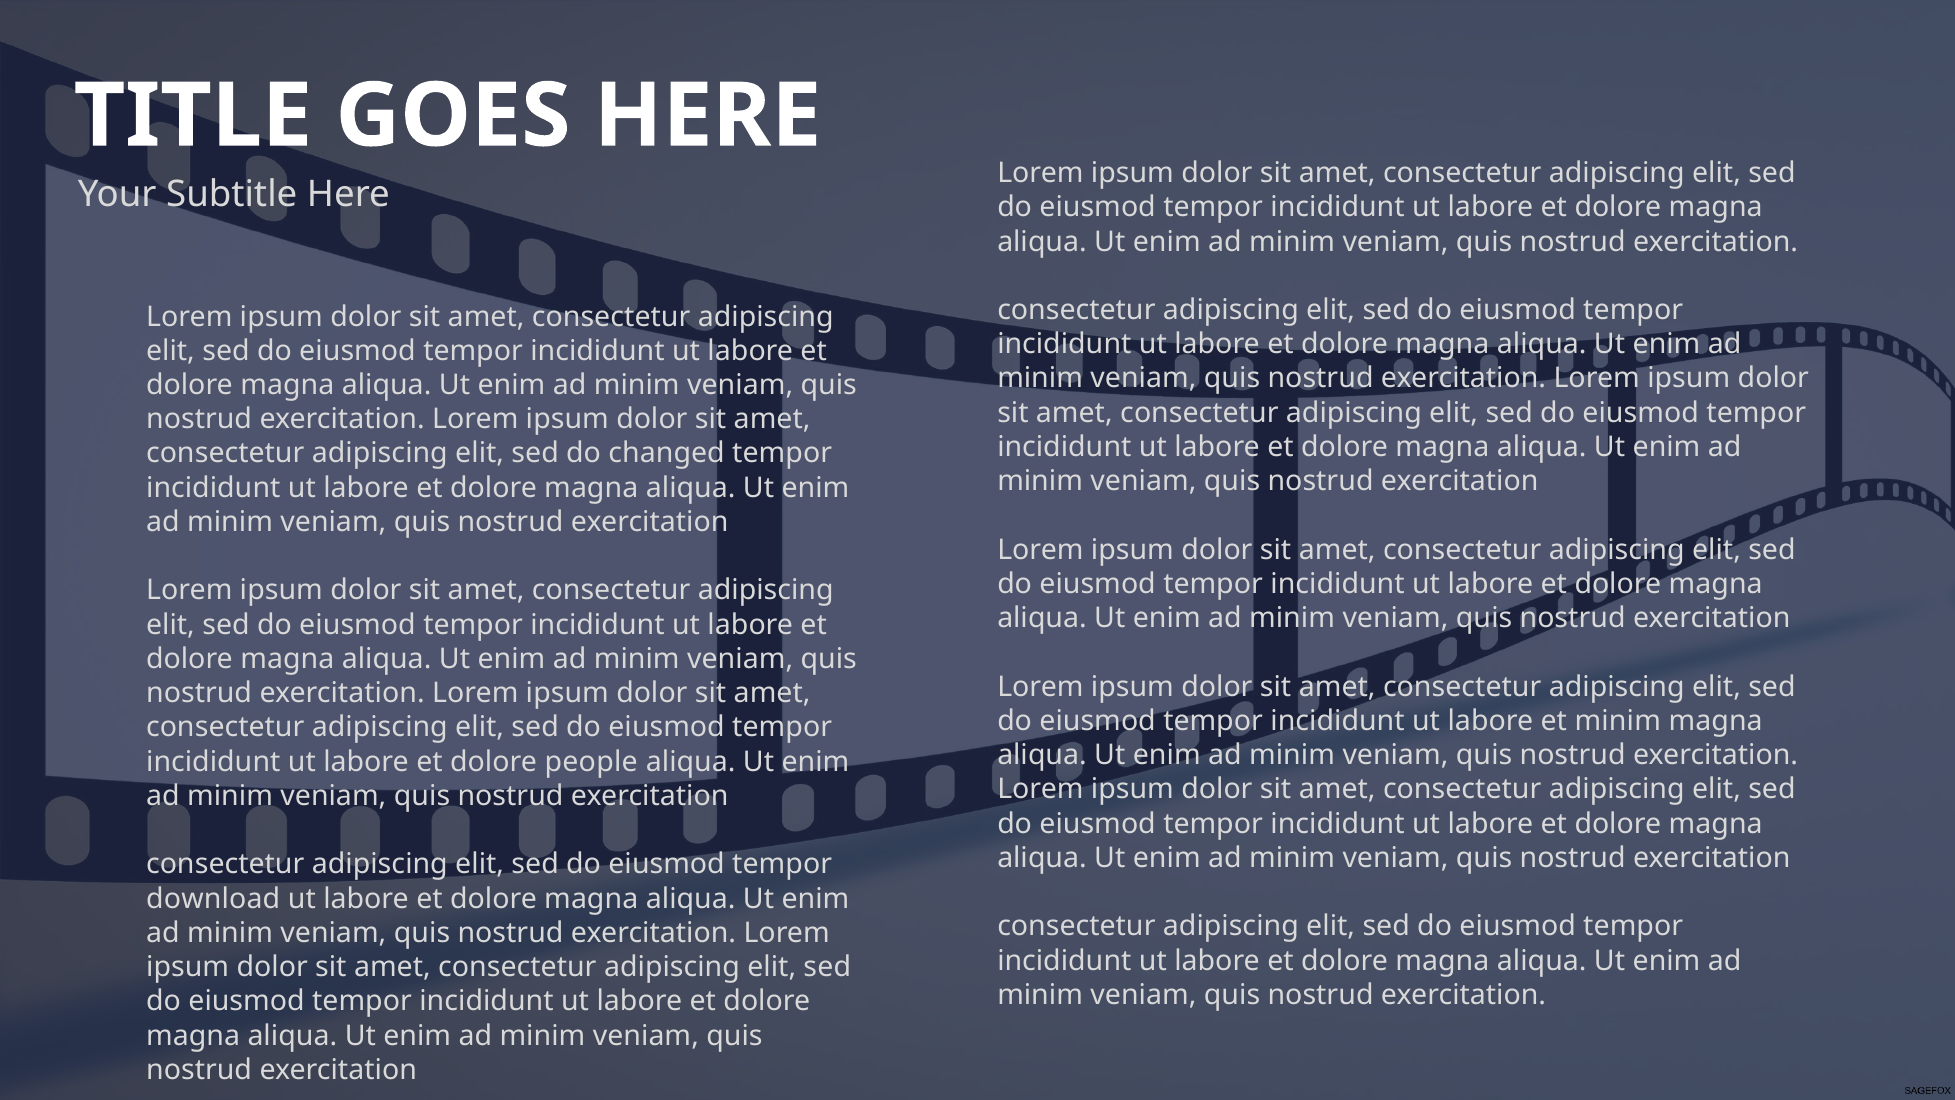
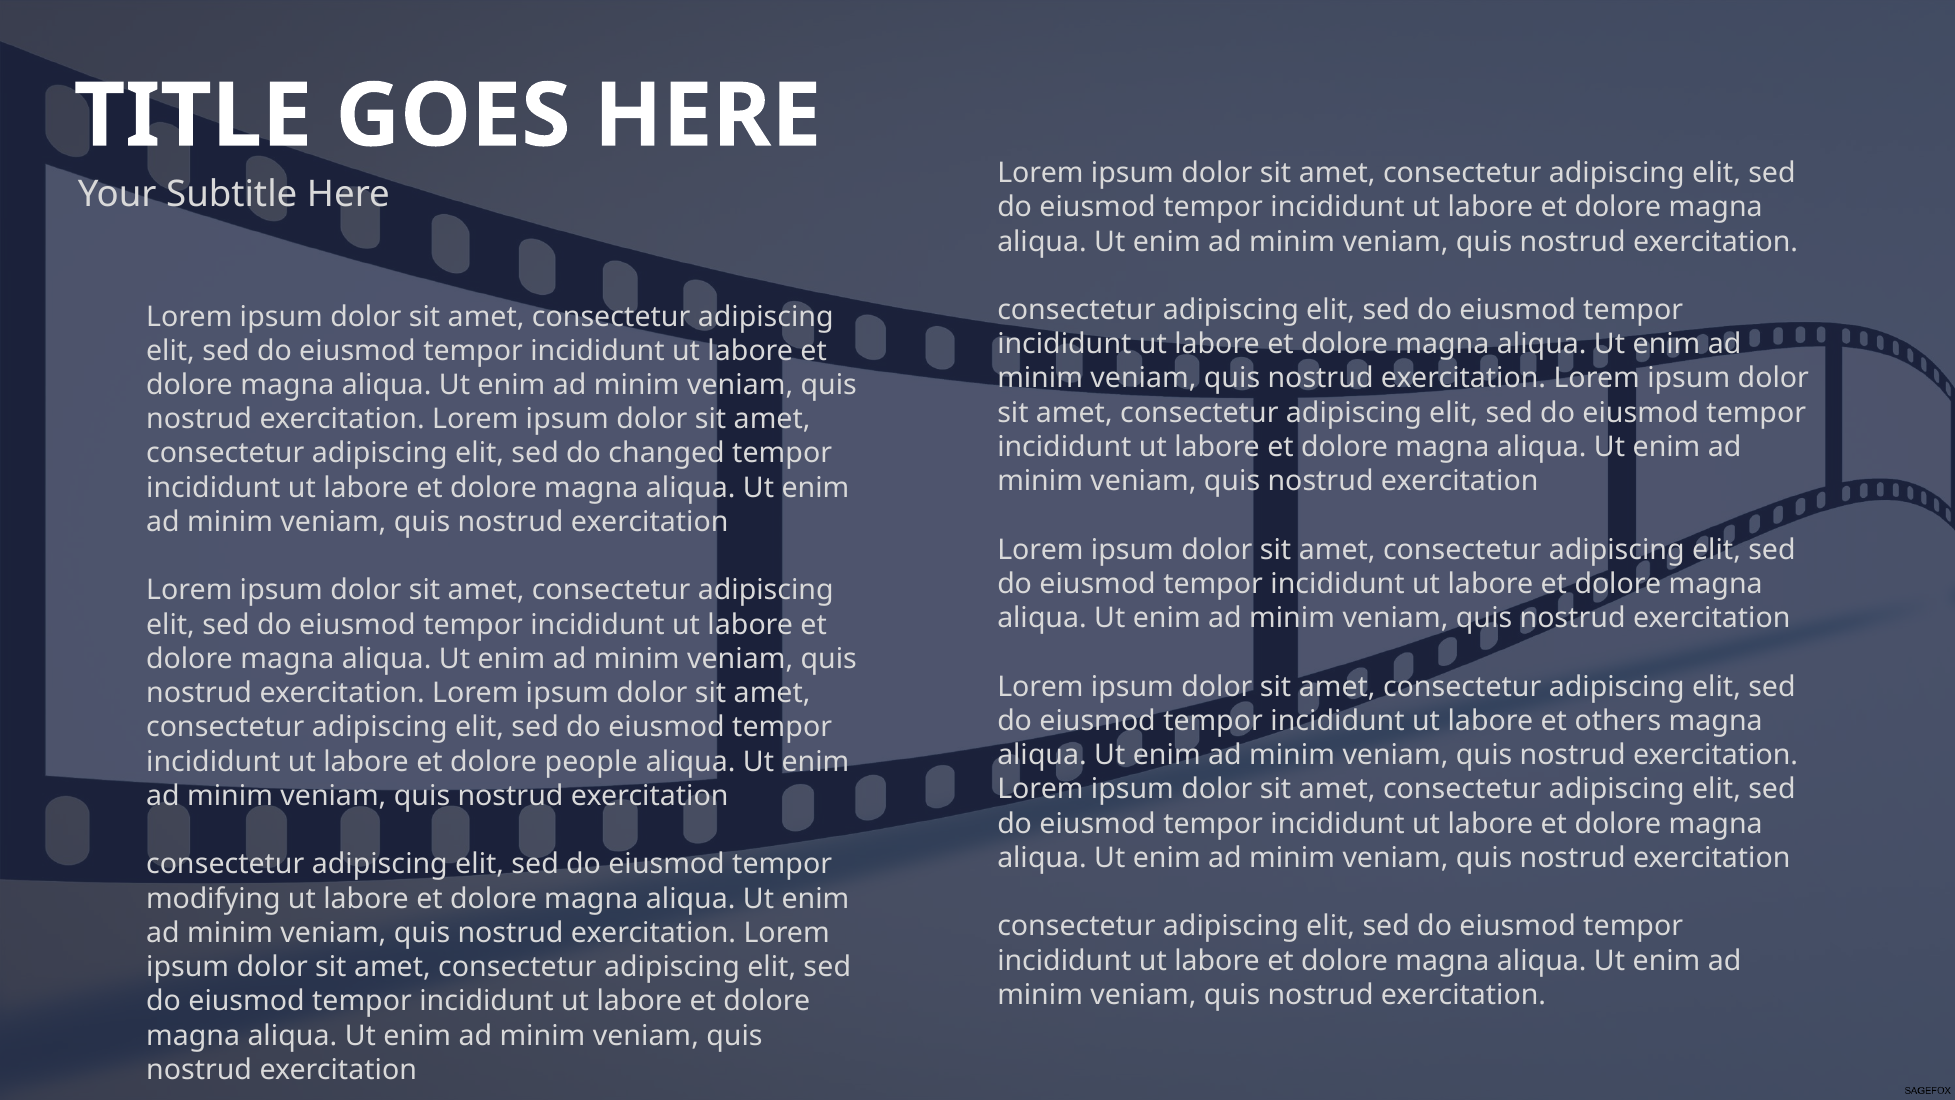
et minim: minim -> others
download: download -> modifying
